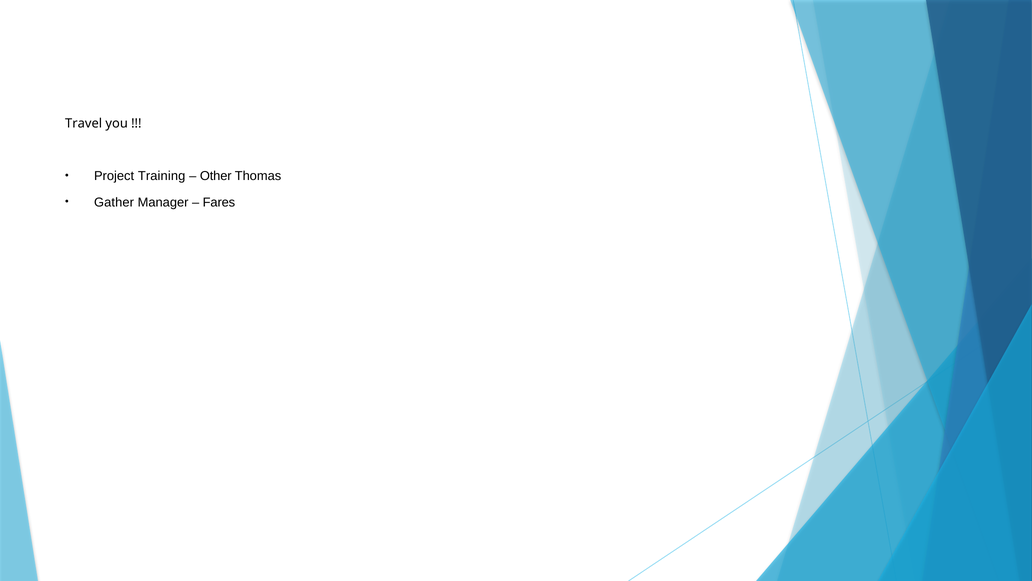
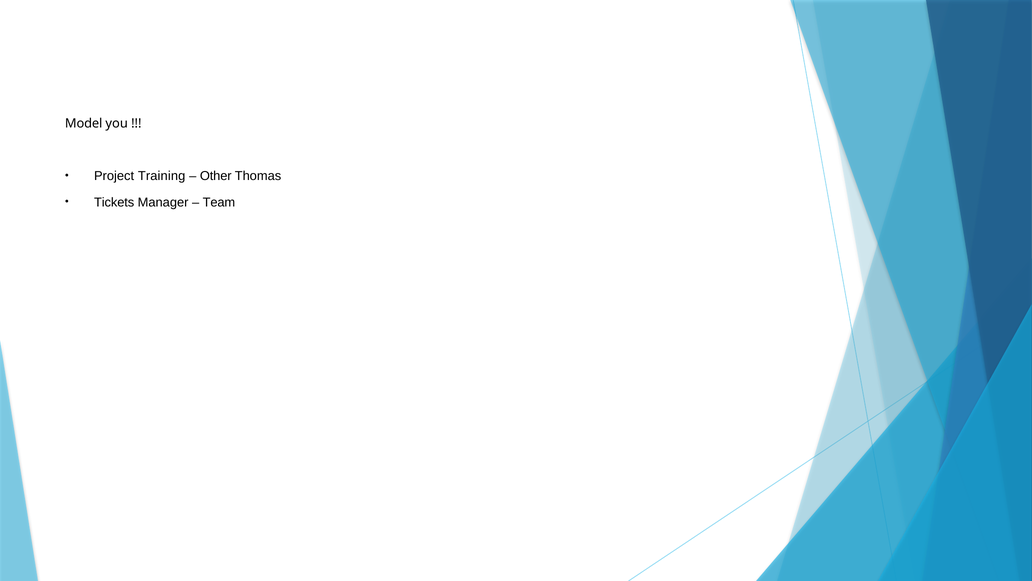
Travel: Travel -> Model
Gather: Gather -> Tickets
Fares: Fares -> Team
